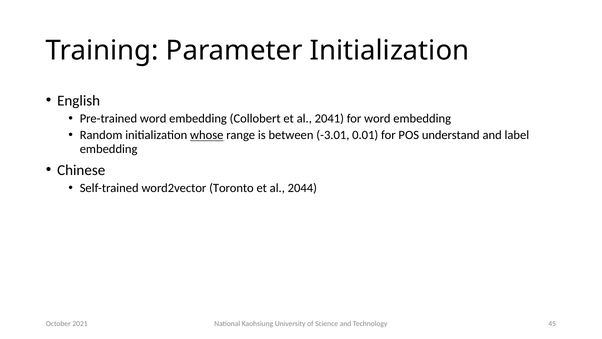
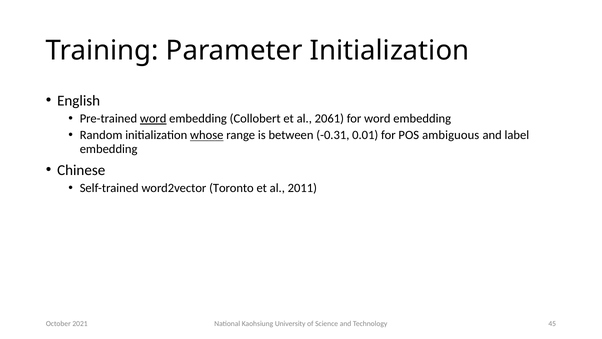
word at (153, 118) underline: none -> present
2041: 2041 -> 2061
-3.01: -3.01 -> -0.31
understand: understand -> ambiguous
2044: 2044 -> 2011
